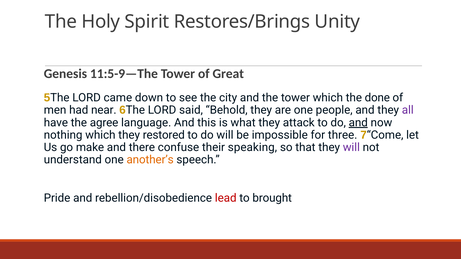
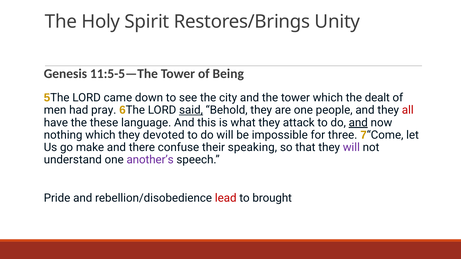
11:5-9—The: 11:5-9—The -> 11:5-5—The
Great: Great -> Being
done: done -> dealt
near: near -> pray
said underline: none -> present
all colour: purple -> red
agree: agree -> these
restored: restored -> devoted
another’s colour: orange -> purple
